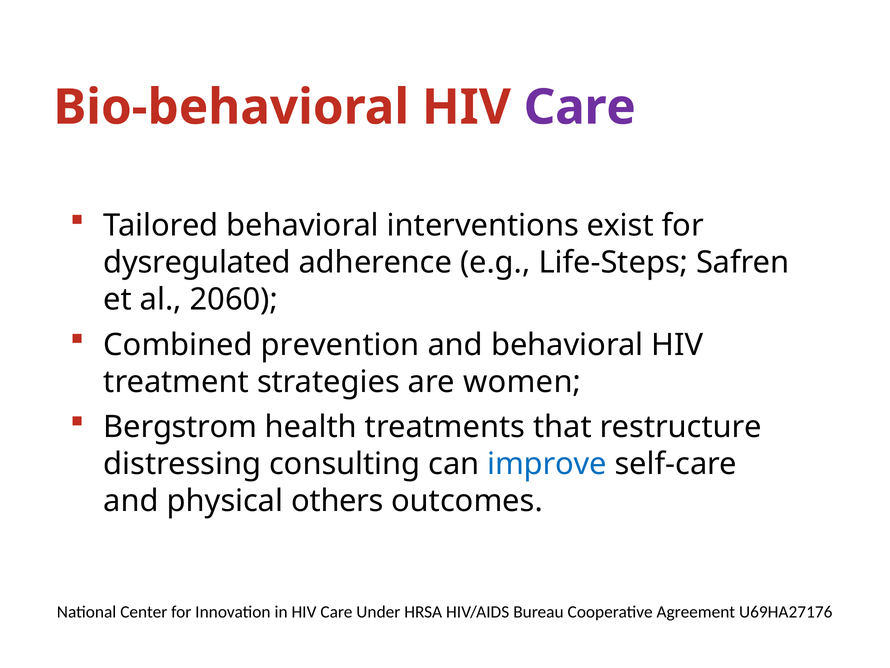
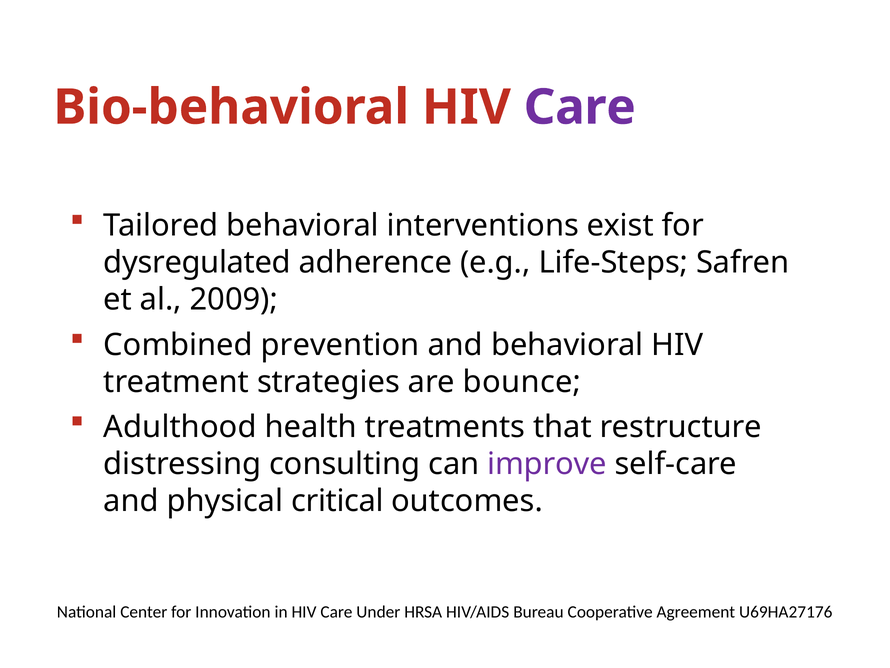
2060: 2060 -> 2009
women: women -> bounce
Bergstrom: Bergstrom -> Adulthood
improve colour: blue -> purple
others: others -> critical
